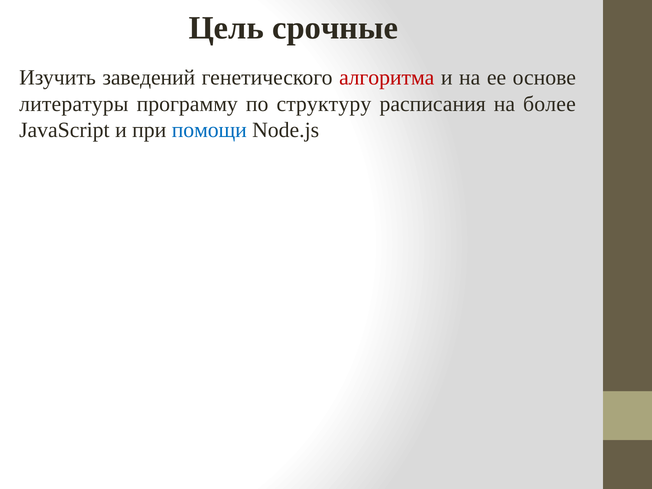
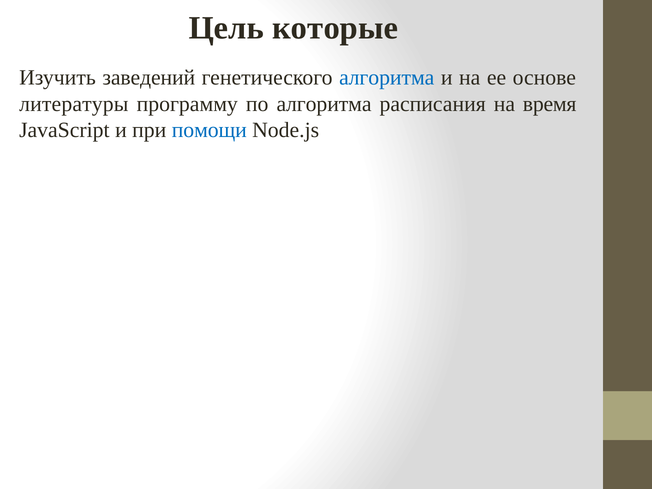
срочные: срочные -> которые
алгоритма at (387, 78) colour: red -> blue
по структуру: структуру -> алгоритма
более: более -> время
